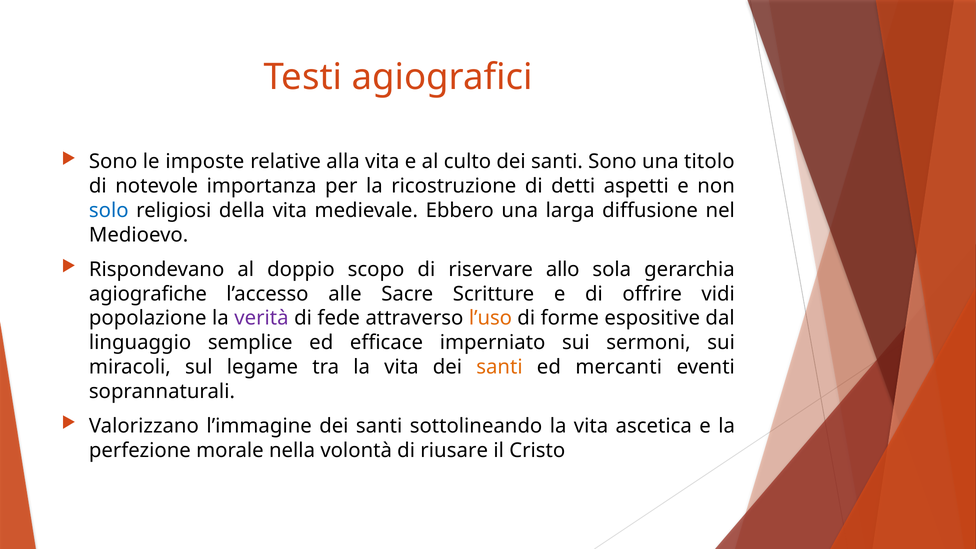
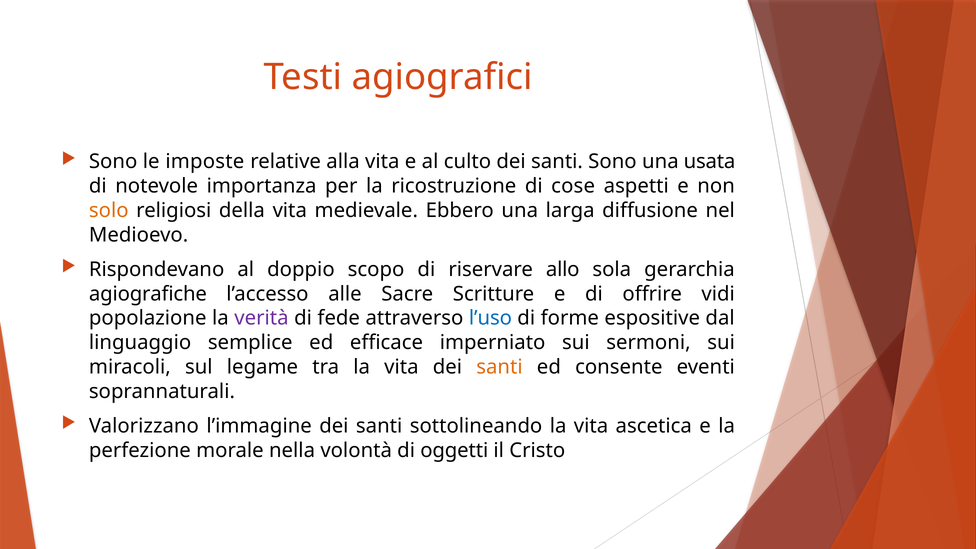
titolo: titolo -> usata
detti: detti -> cose
solo colour: blue -> orange
l’uso colour: orange -> blue
mercanti: mercanti -> consente
riusare: riusare -> oggetti
